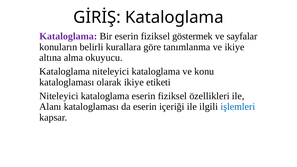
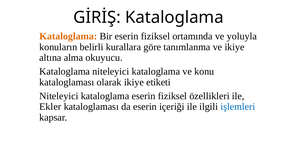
Kataloglama at (68, 36) colour: purple -> orange
göstermek: göstermek -> ortamında
sayfalar: sayfalar -> yoluyla
Alanı: Alanı -> Ekler
